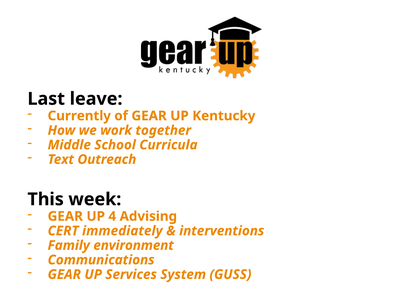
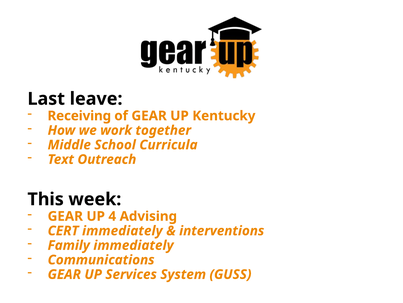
Currently: Currently -> Receiving
Family environment: environment -> immediately
